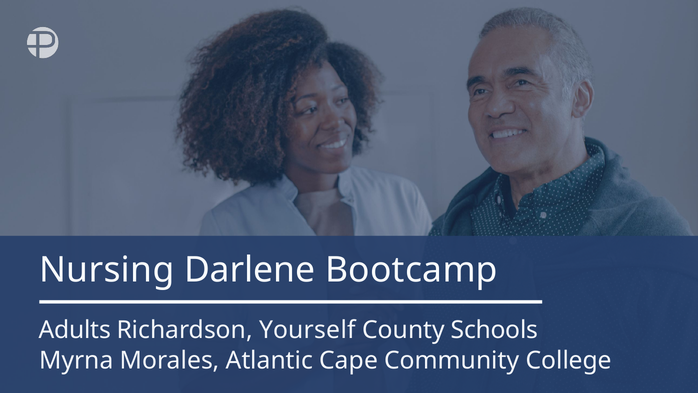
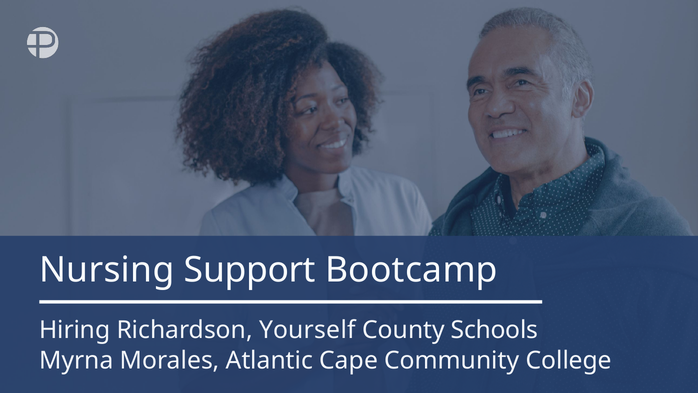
Darlene: Darlene -> Support
Adults: Adults -> Hiring
